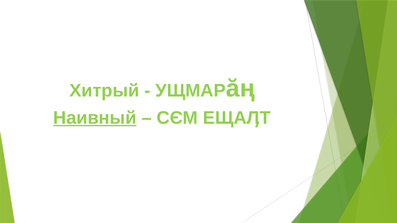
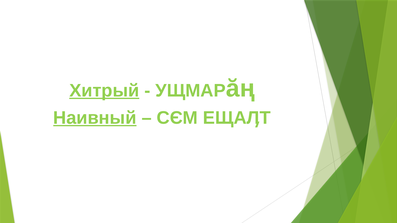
Хитрый underline: none -> present
